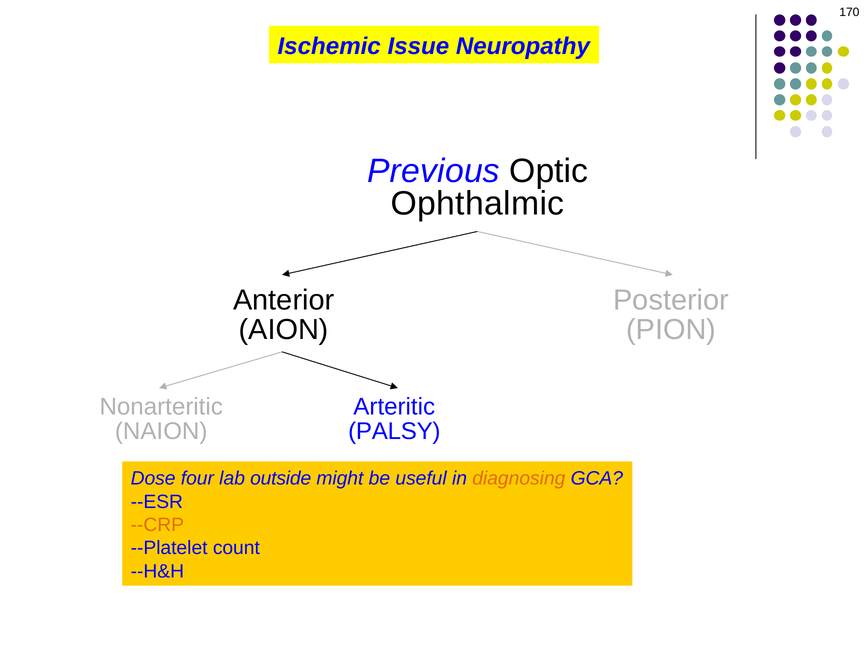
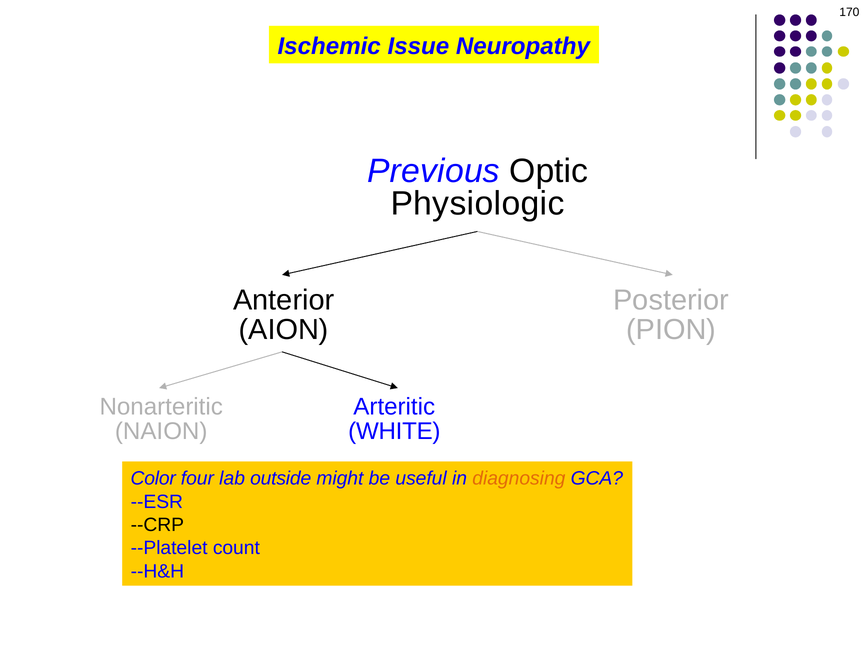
Ophthalmic: Ophthalmic -> Physiologic
PALSY: PALSY -> WHITE
Dose: Dose -> Color
--CRP colour: orange -> black
